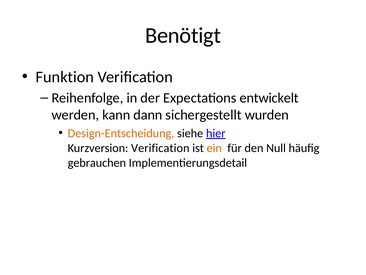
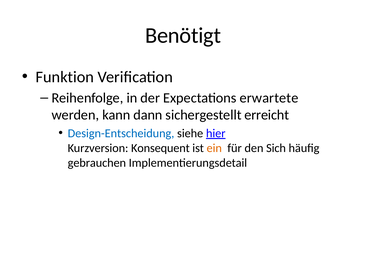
entwickelt: entwickelt -> erwartete
wurden: wurden -> erreicht
Design-Entscheidung colour: orange -> blue
Kurzversion Verification: Verification -> Konsequent
Null: Null -> Sich
